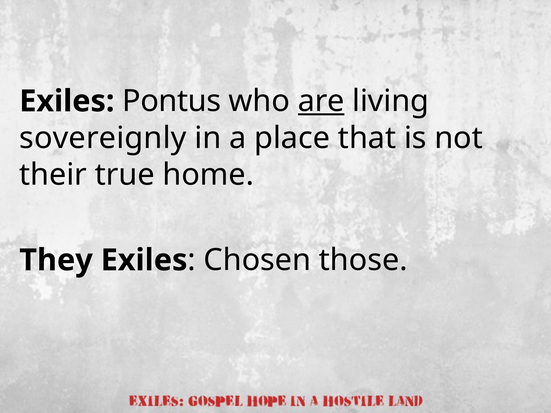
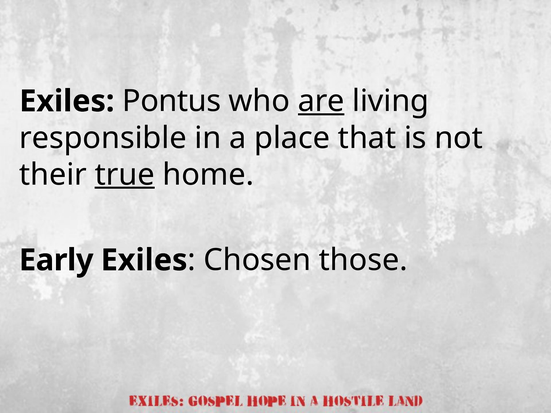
sovereignly: sovereignly -> responsible
true underline: none -> present
They: They -> Early
